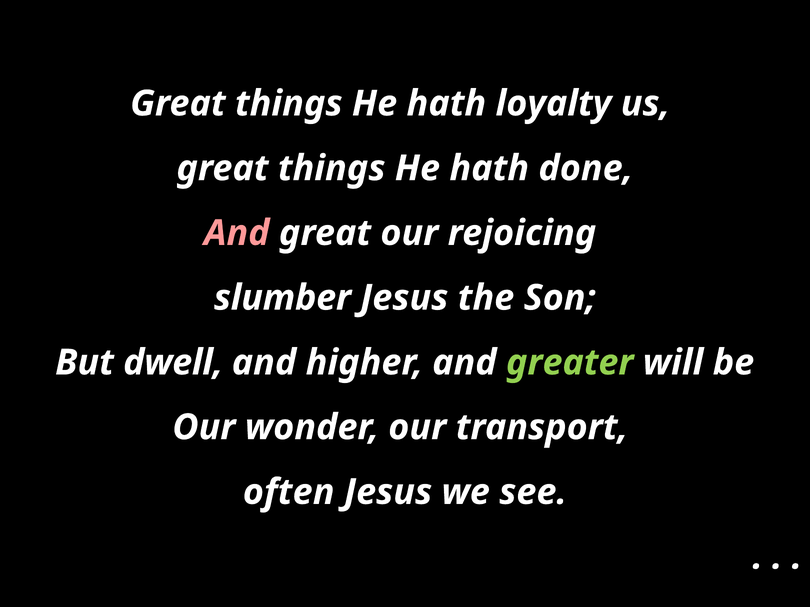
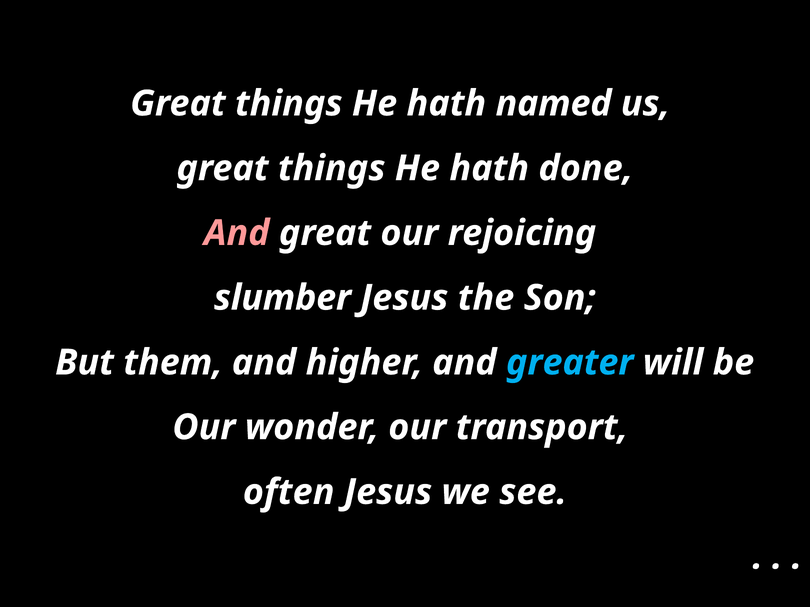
loyalty: loyalty -> named
dwell: dwell -> them
greater colour: light green -> light blue
